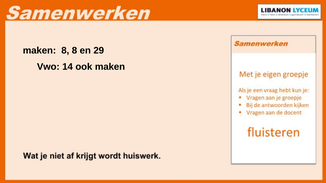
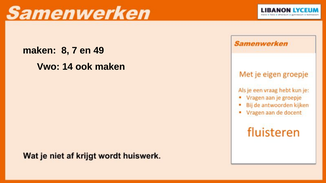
8 8: 8 -> 7
29: 29 -> 49
